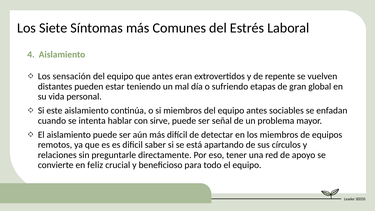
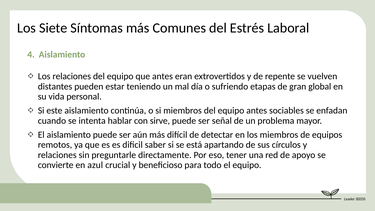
Los sensación: sensación -> relaciones
feliz: feliz -> azul
